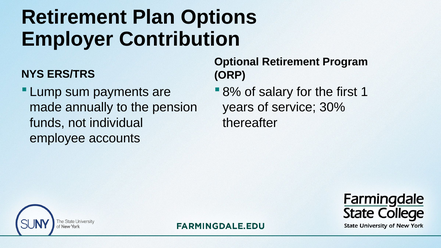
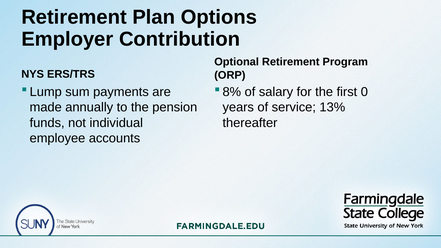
1: 1 -> 0
30%: 30% -> 13%
